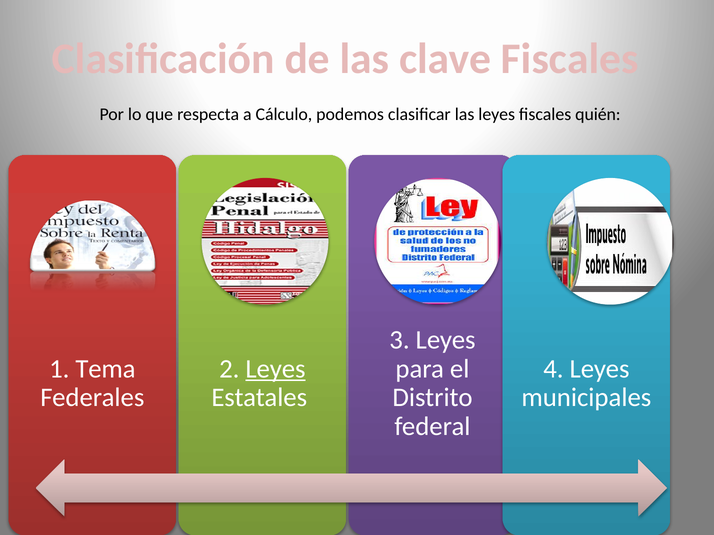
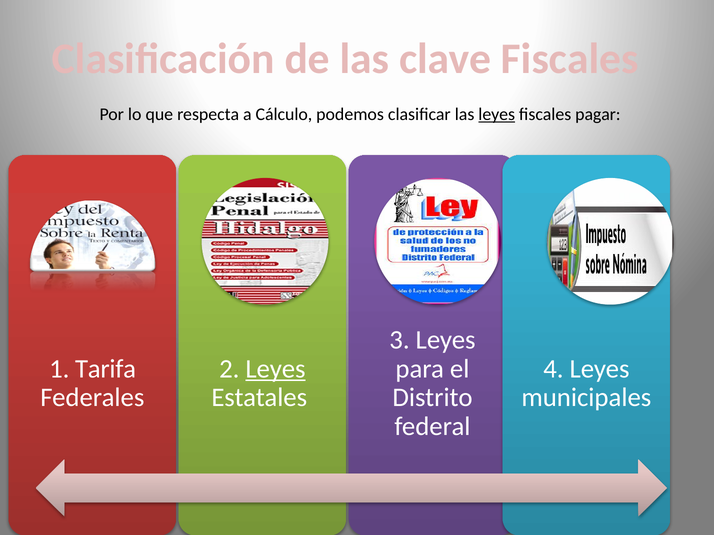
leyes at (497, 115) underline: none -> present
quién: quién -> pagar
Tema: Tema -> Tarifa
